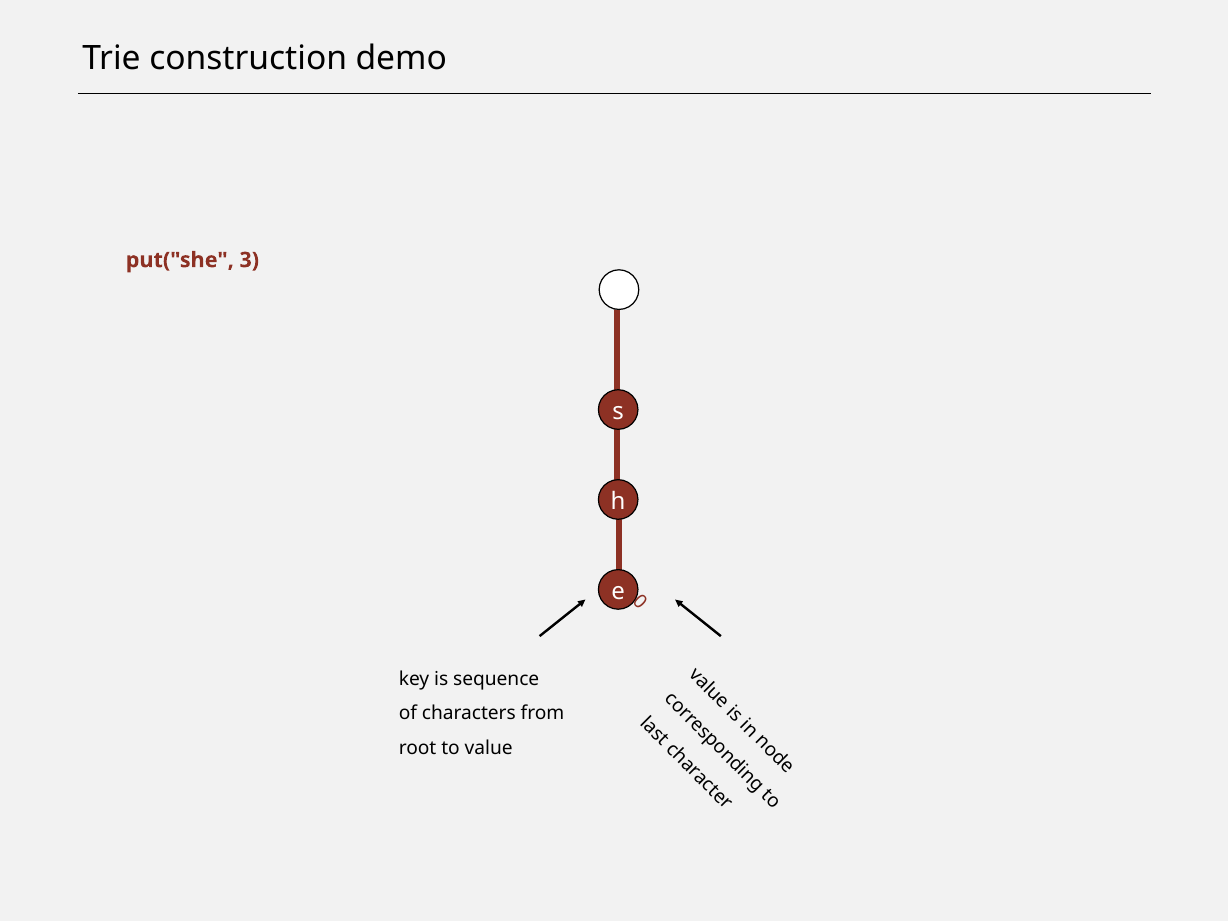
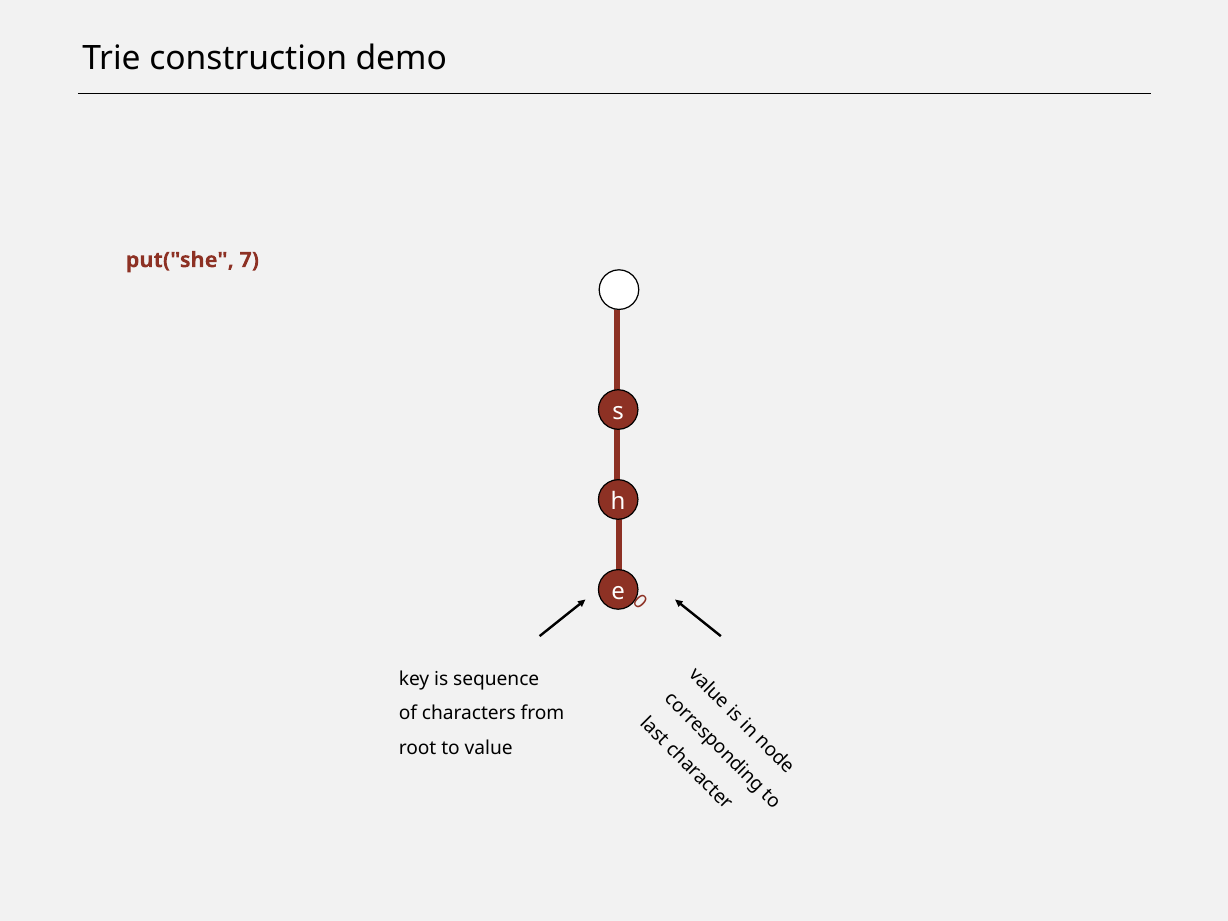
3: 3 -> 7
